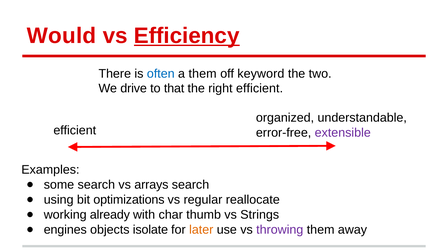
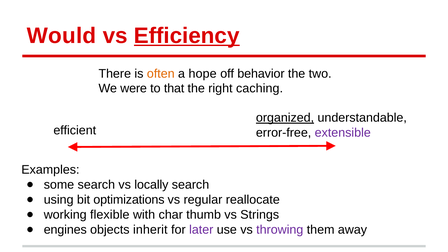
often colour: blue -> orange
a them: them -> hope
keyword: keyword -> behavior
drive: drive -> were
right efficient: efficient -> caching
organized underline: none -> present
arrays: arrays -> locally
already: already -> flexible
isolate: isolate -> inherit
later colour: orange -> purple
